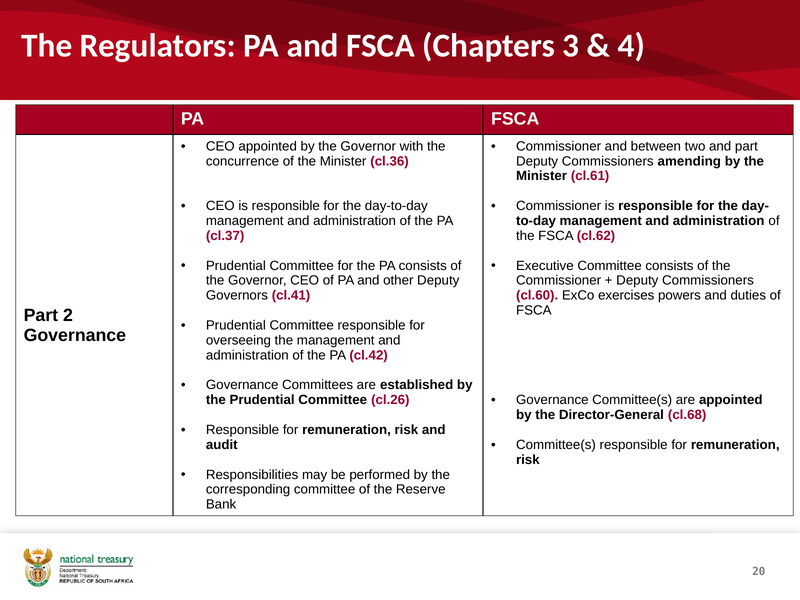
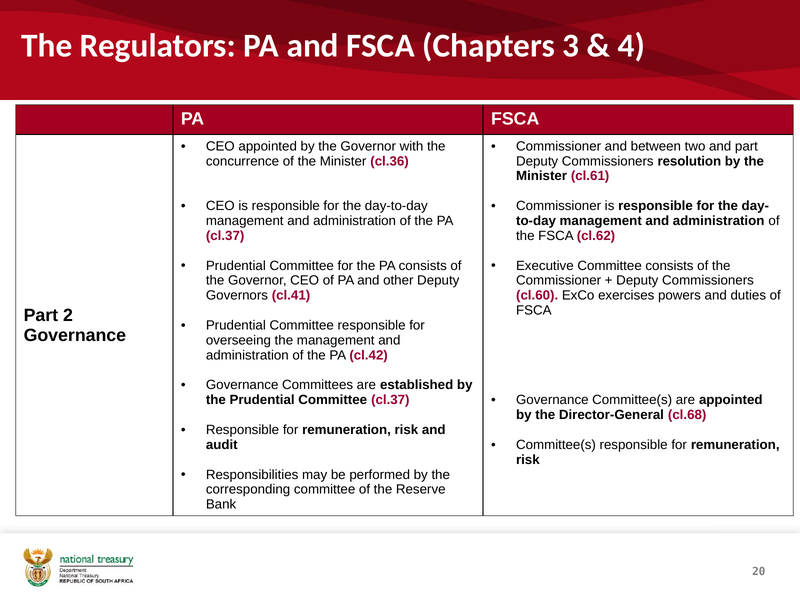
amending: amending -> resolution
Committee cl.26: cl.26 -> cl.37
